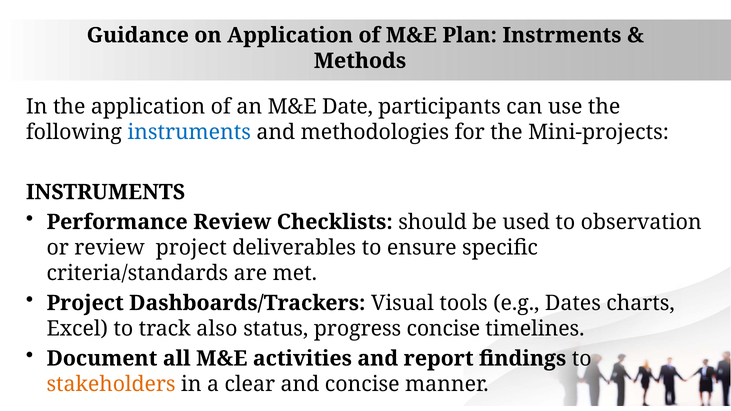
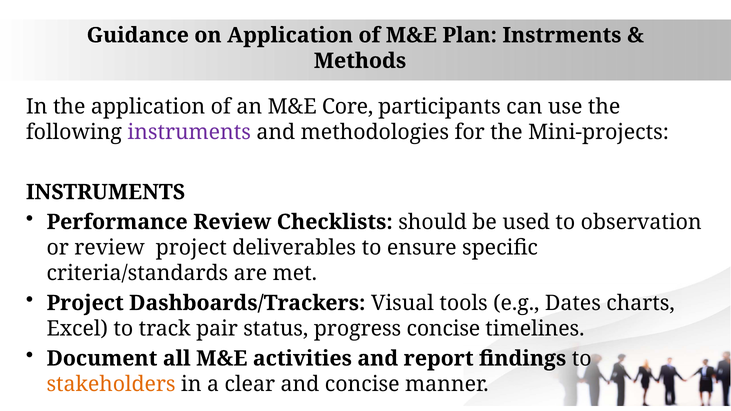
Date: Date -> Core
instruments at (189, 132) colour: blue -> purple
also: also -> pair
